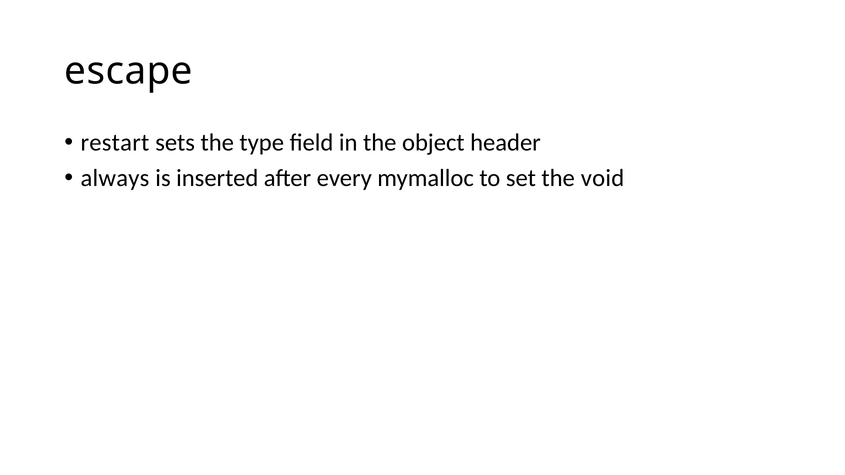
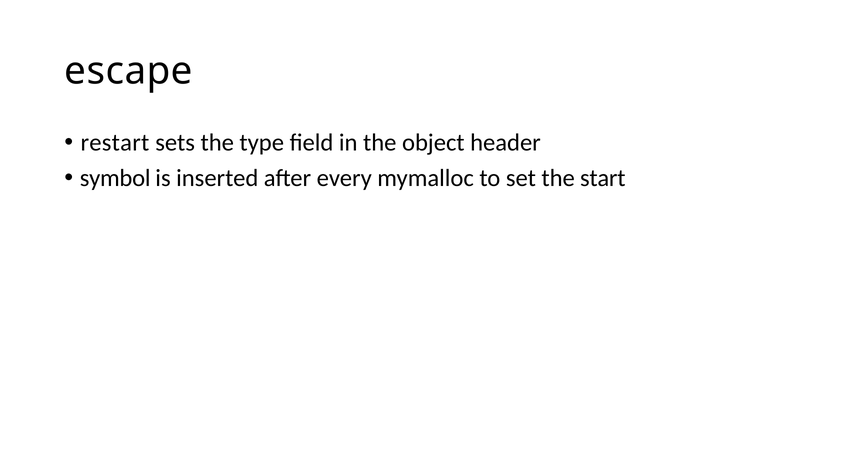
always: always -> symbol
void: void -> start
